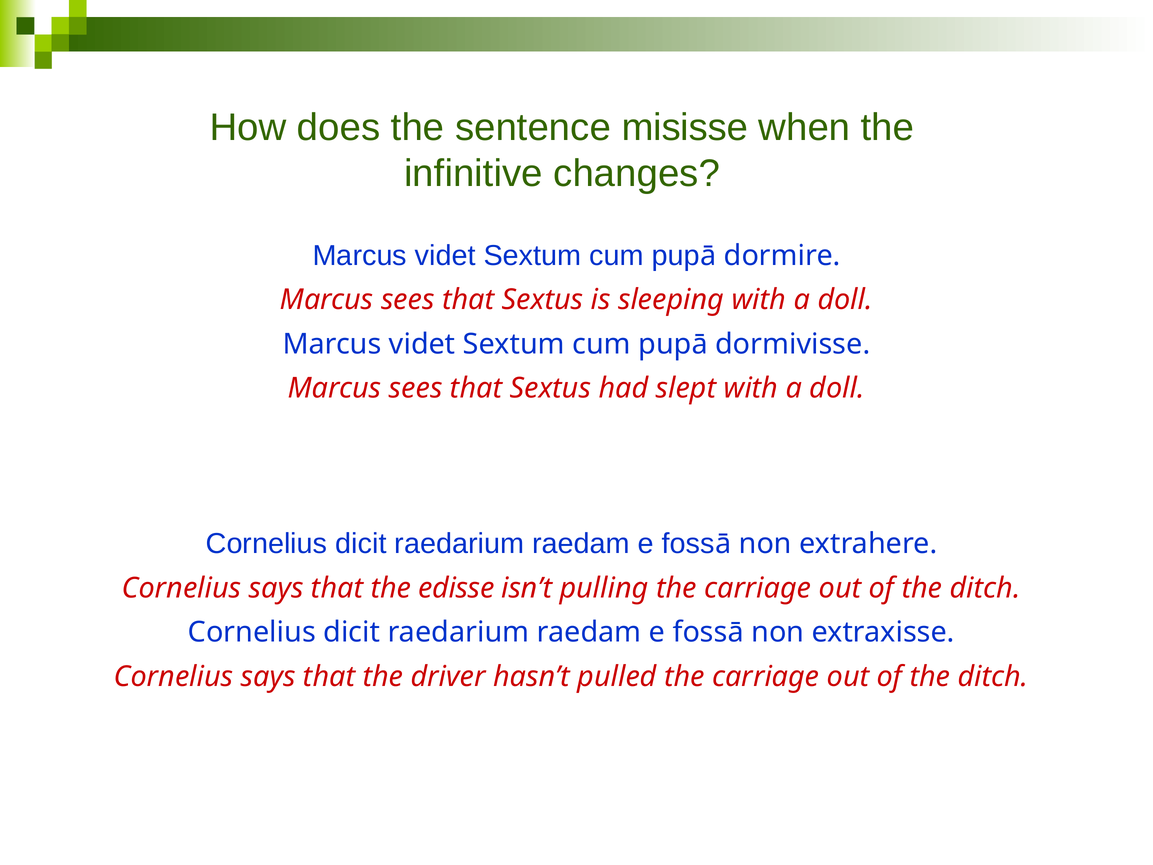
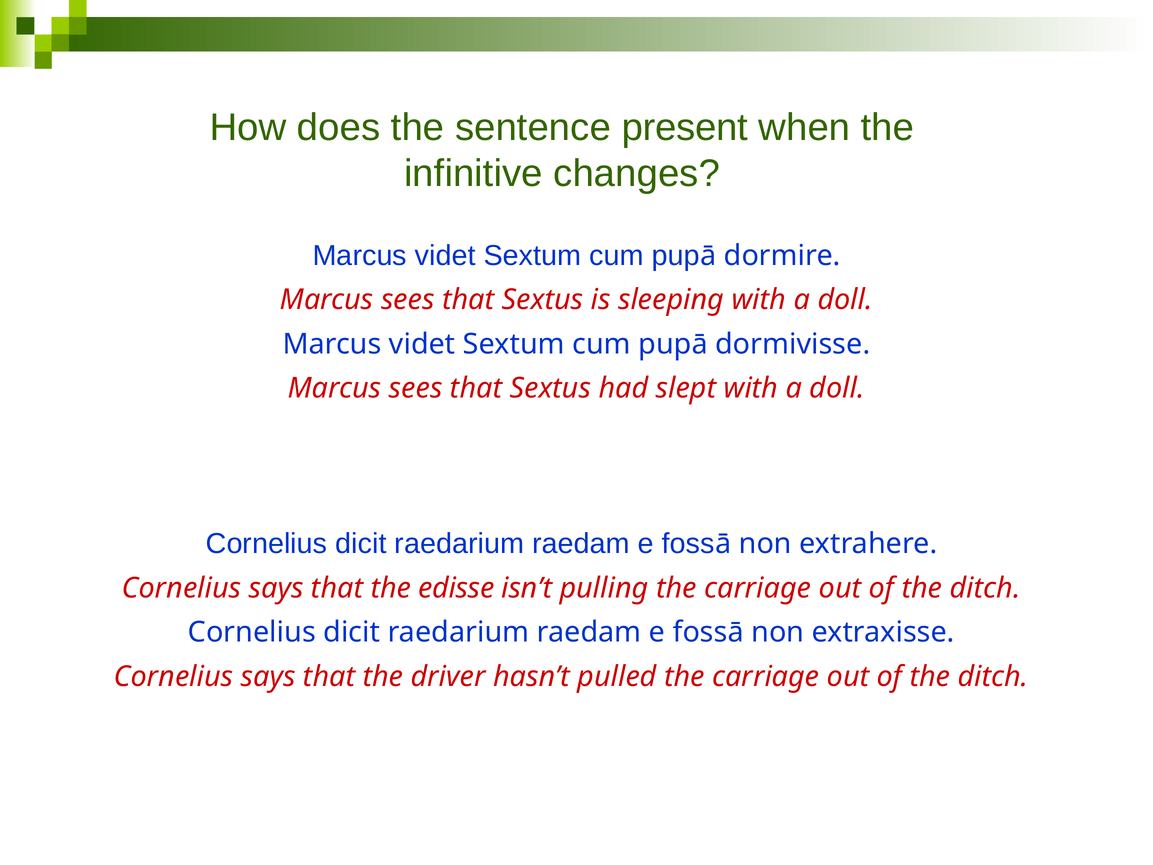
misisse: misisse -> present
